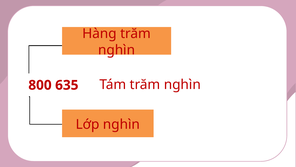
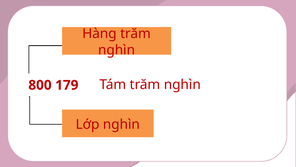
635: 635 -> 179
